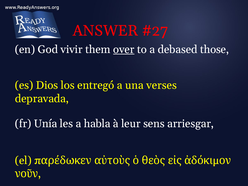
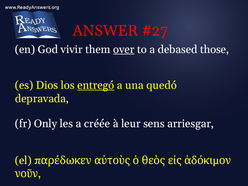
entregó underline: none -> present
verses: verses -> quedó
Unía: Unía -> Only
habla: habla -> créée
